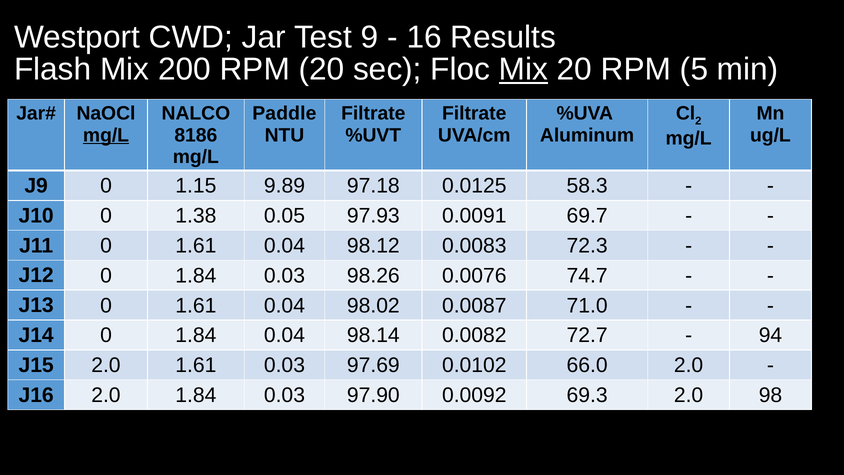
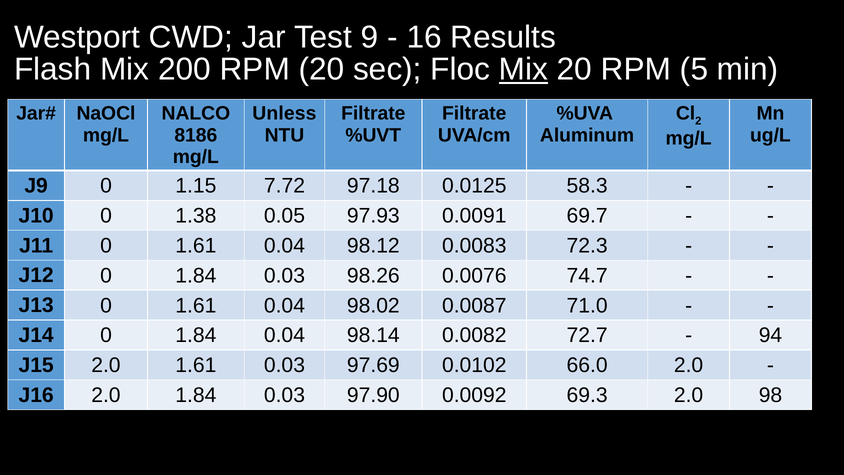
Paddle: Paddle -> Unless
mg/L at (106, 135) underline: present -> none
9.89: 9.89 -> 7.72
